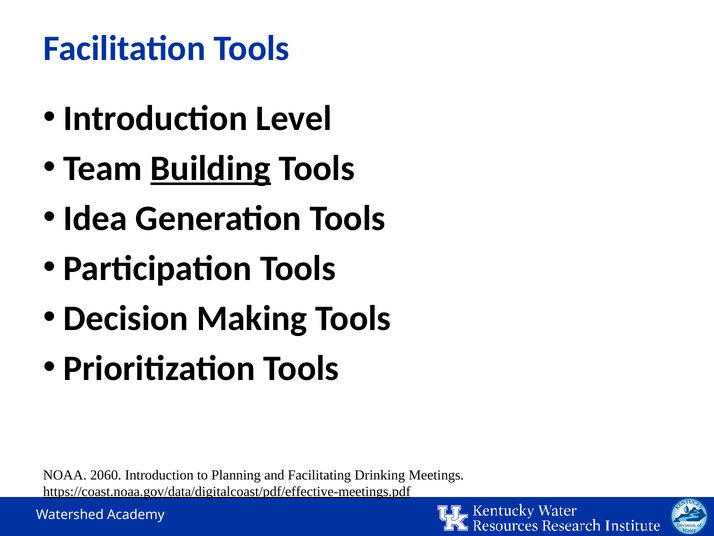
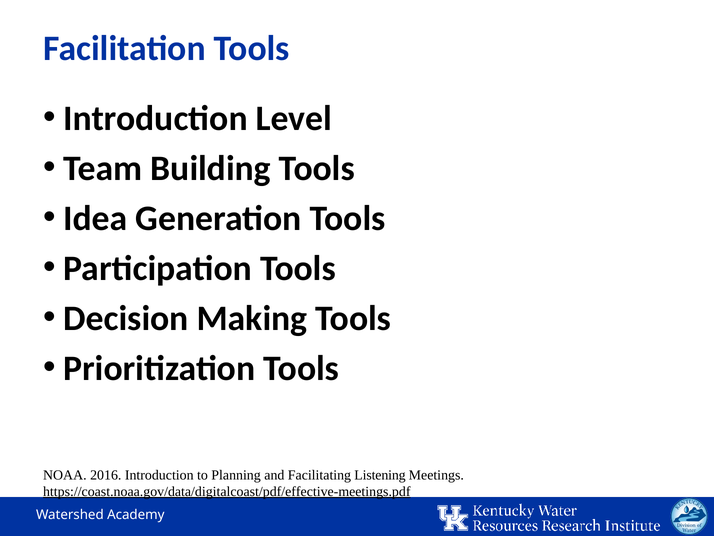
Building underline: present -> none
2060: 2060 -> 2016
Drinking: Drinking -> Listening
